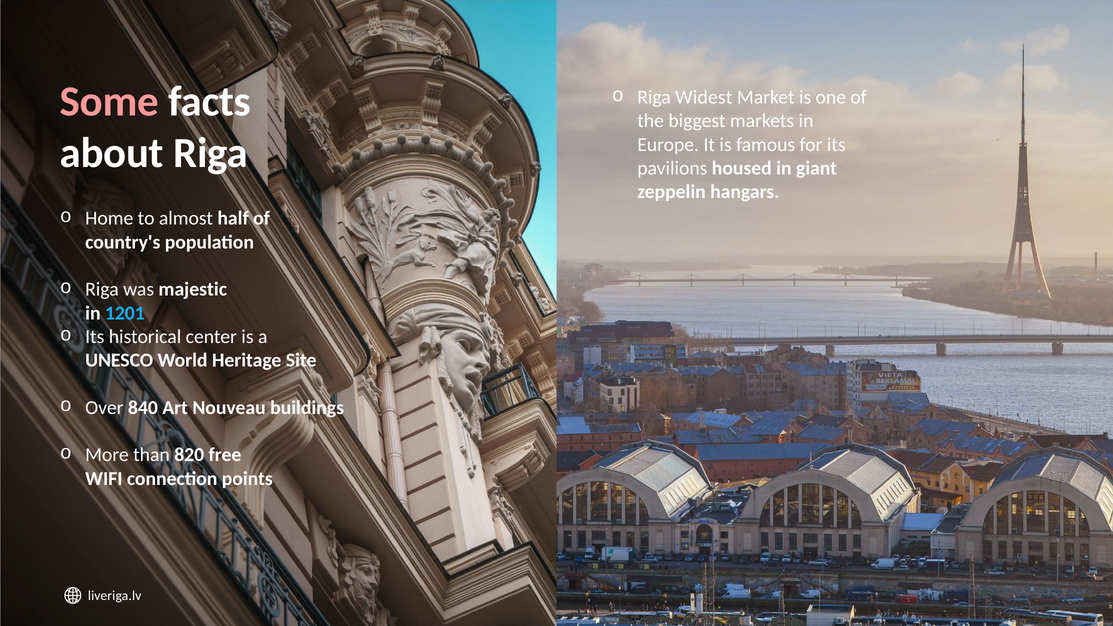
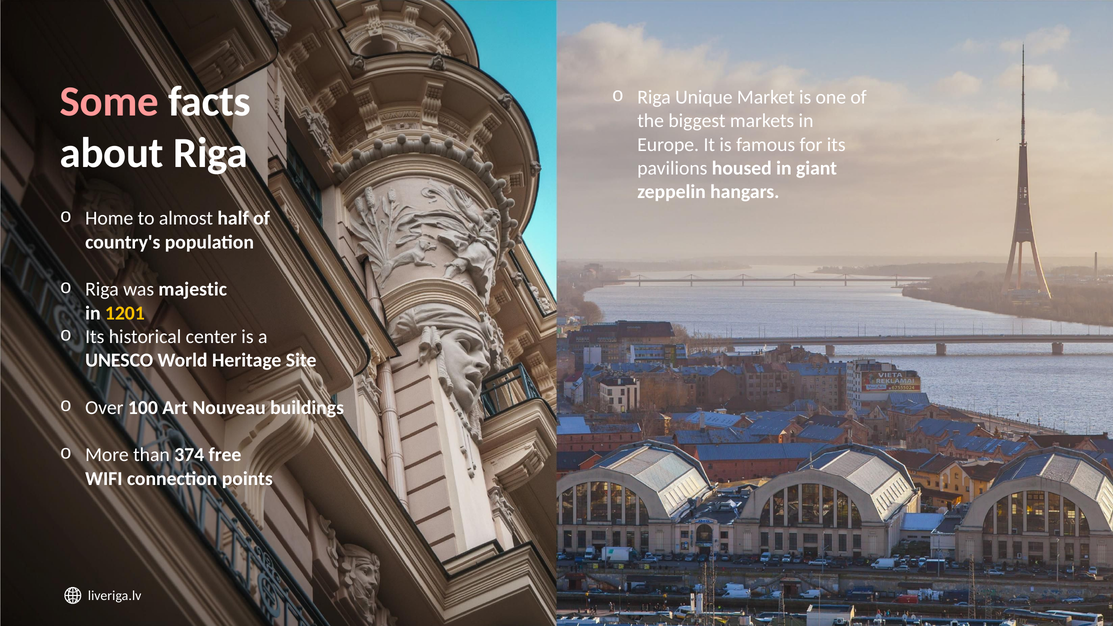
Widest: Widest -> Unique
1201 colour: light blue -> yellow
840: 840 -> 100
820: 820 -> 374
